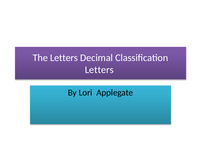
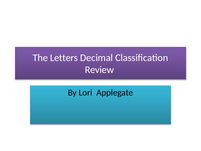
Letters at (99, 70): Letters -> Review
